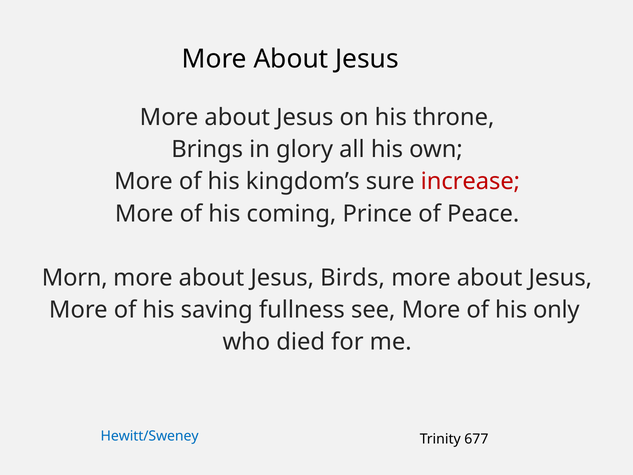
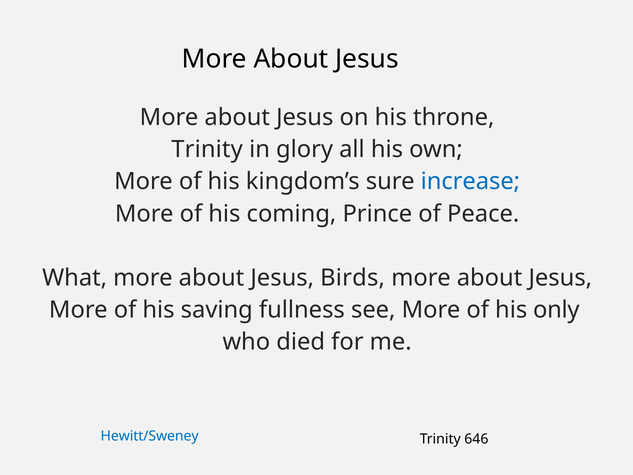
Brings at (207, 150): Brings -> Trinity
increase colour: red -> blue
Morn: Morn -> What
677: 677 -> 646
